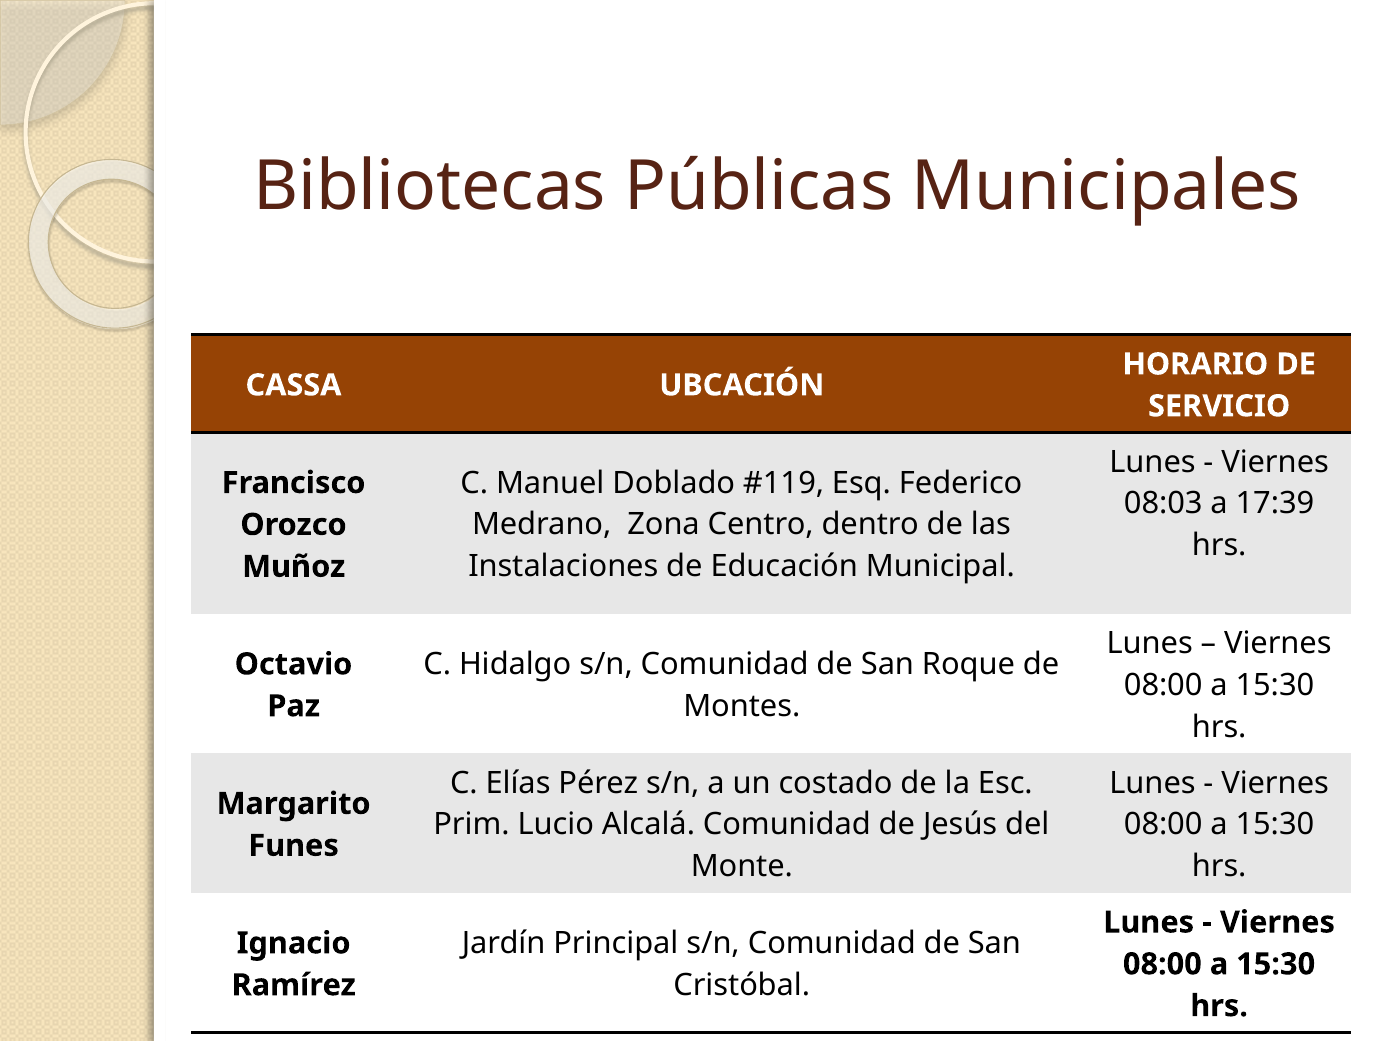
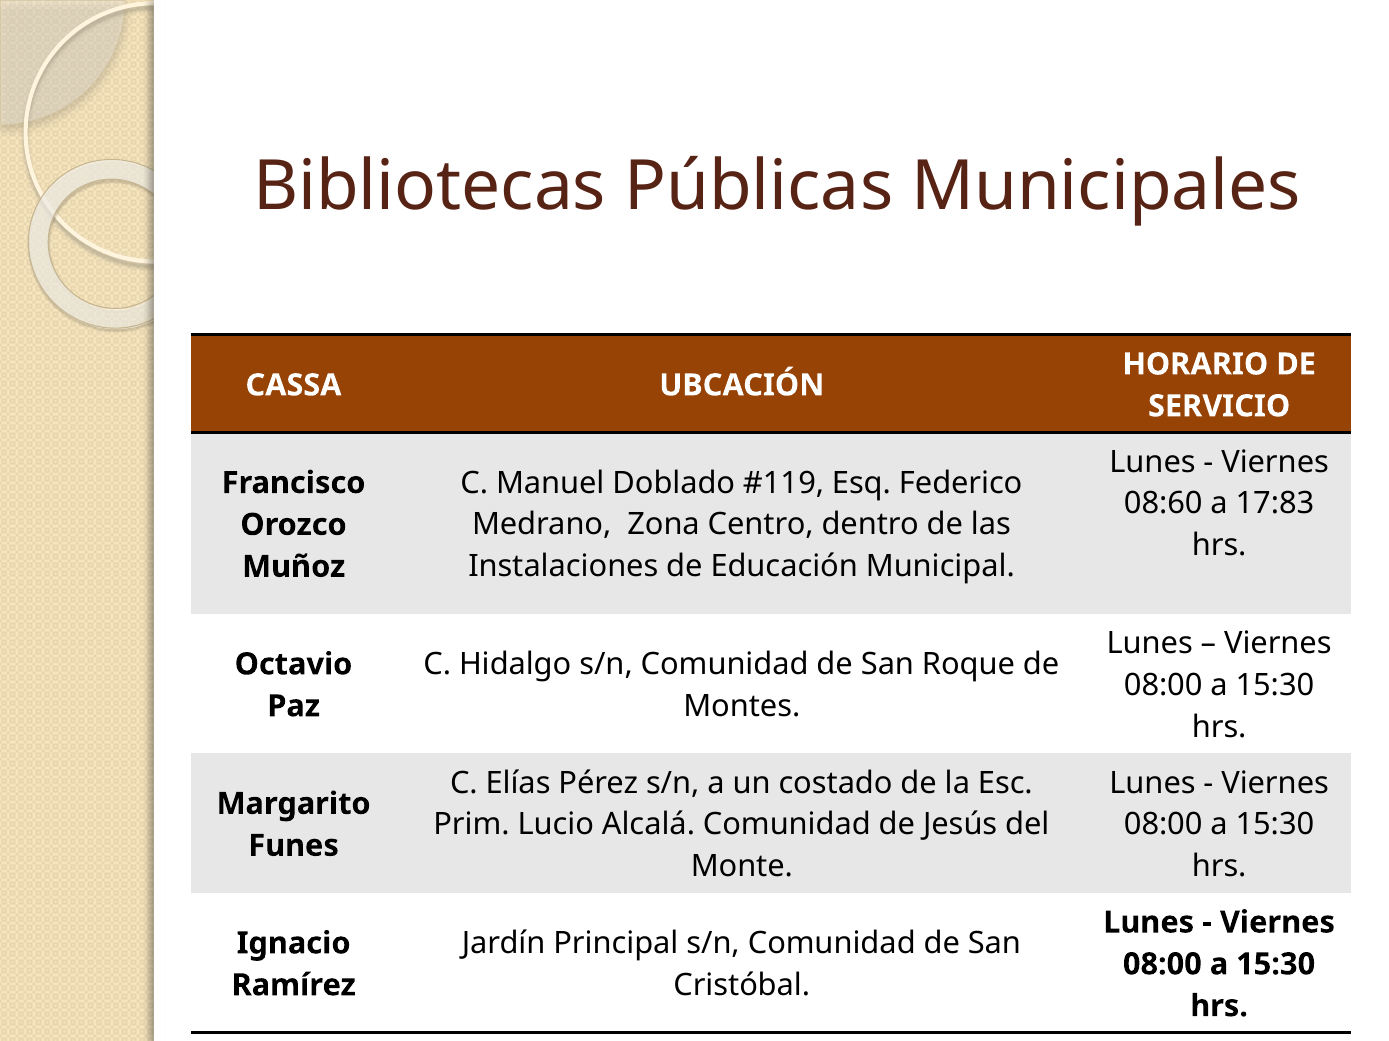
08:03: 08:03 -> 08:60
17:39: 17:39 -> 17:83
